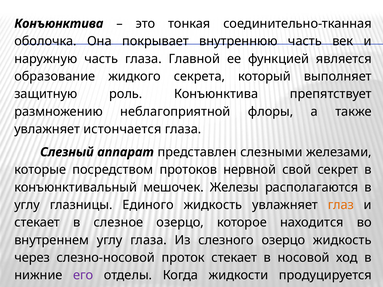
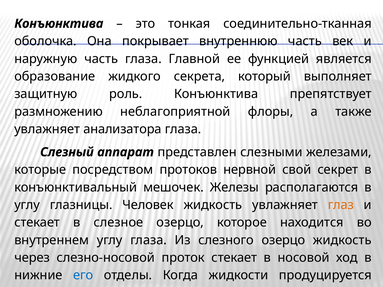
истончается: истончается -> анализатора
Единого: Единого -> Человек
его colour: purple -> blue
